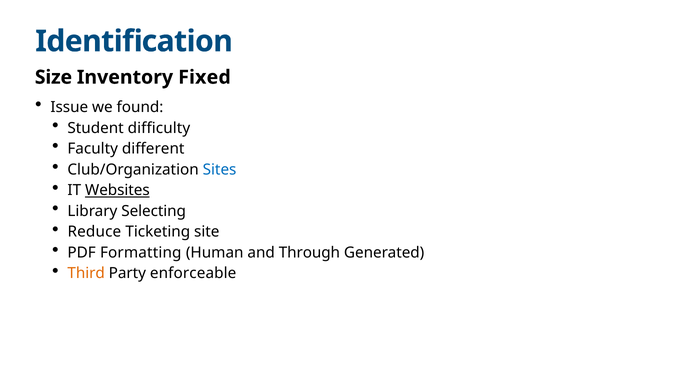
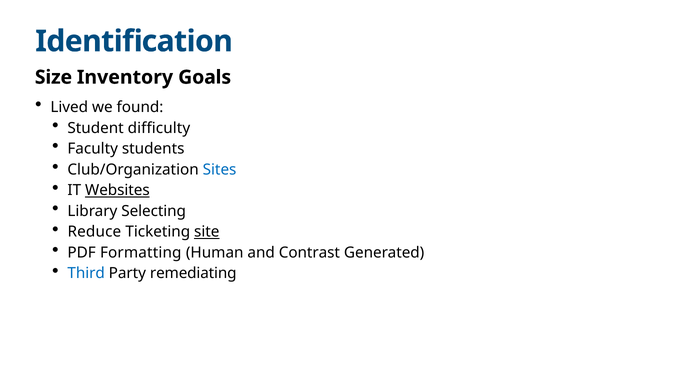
Fixed: Fixed -> Goals
Issue: Issue -> Lived
different: different -> students
site underline: none -> present
Through: Through -> Contrast
Third colour: orange -> blue
enforceable: enforceable -> remediating
